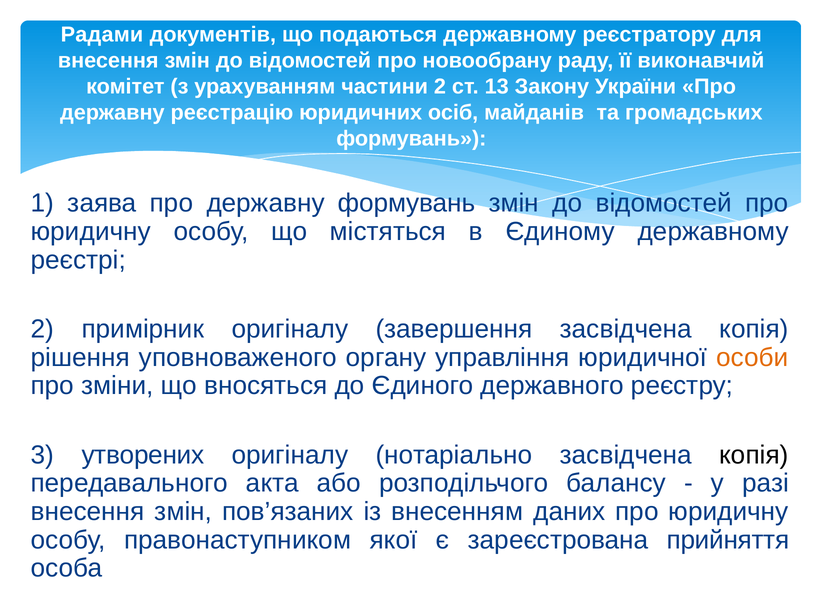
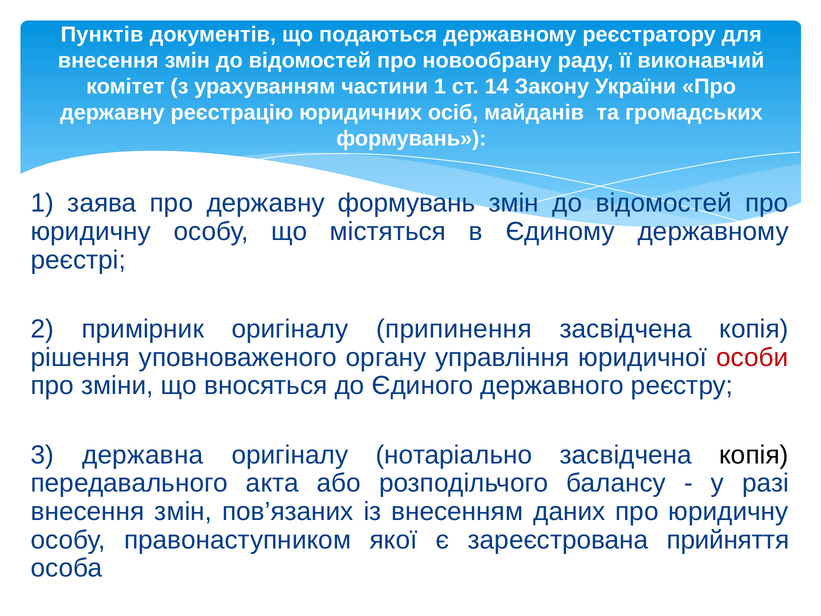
Радами: Радами -> Пунктів
частини 2: 2 -> 1
13: 13 -> 14
завершення: завершення -> припинення
особи colour: orange -> red
утворених: утворених -> державна
